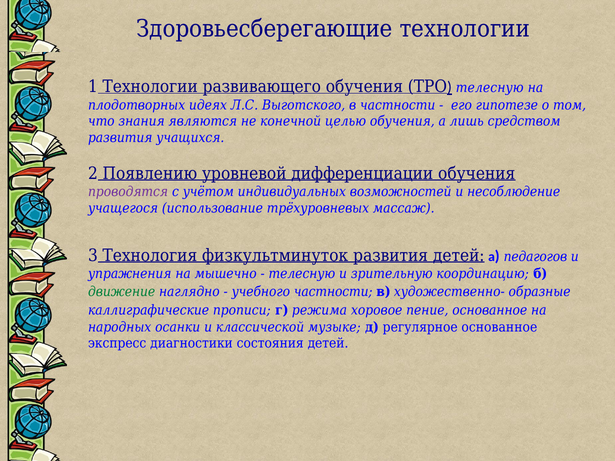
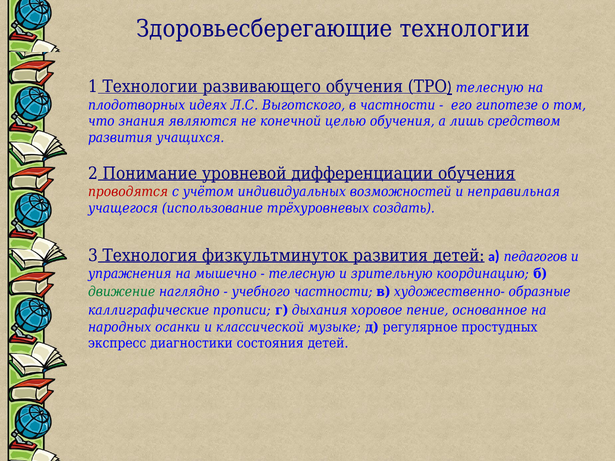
Появлению: Появлению -> Понимание
проводятся colour: purple -> red
несоблюдение: несоблюдение -> неправильная
массаж: массаж -> создать
режима: режима -> дыхания
регулярное основанное: основанное -> простудных
